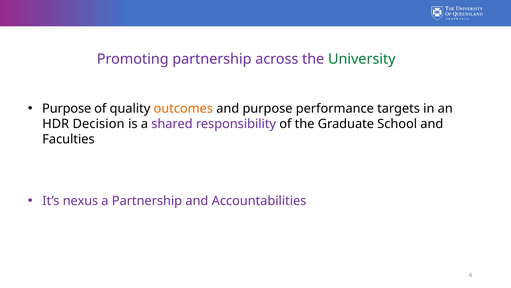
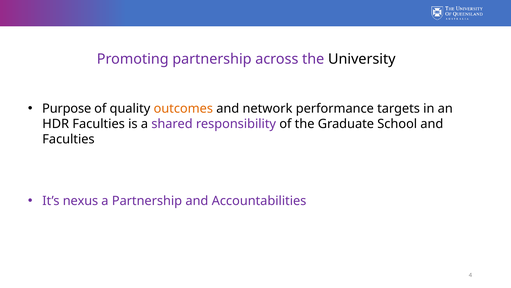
University colour: green -> black
and purpose: purpose -> network
HDR Decision: Decision -> Faculties
